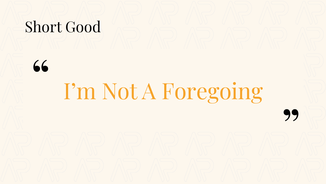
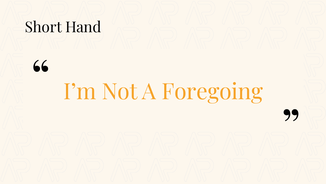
Good: Good -> Hand
